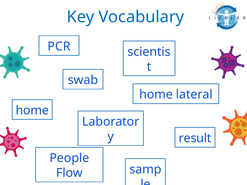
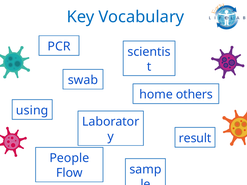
lateral: lateral -> others
home at (32, 111): home -> using
